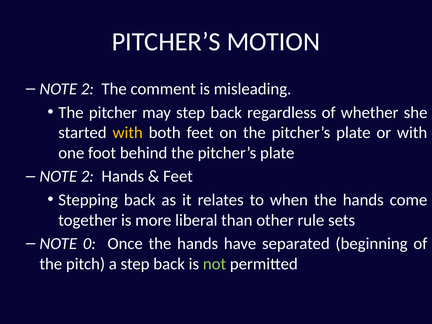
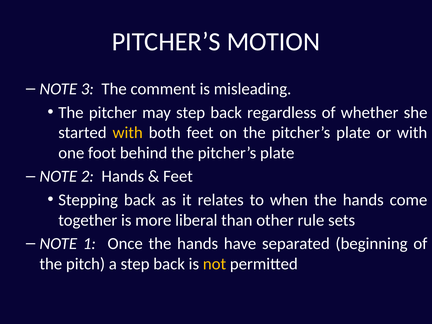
2 at (87, 89): 2 -> 3
0: 0 -> 1
not colour: light green -> yellow
